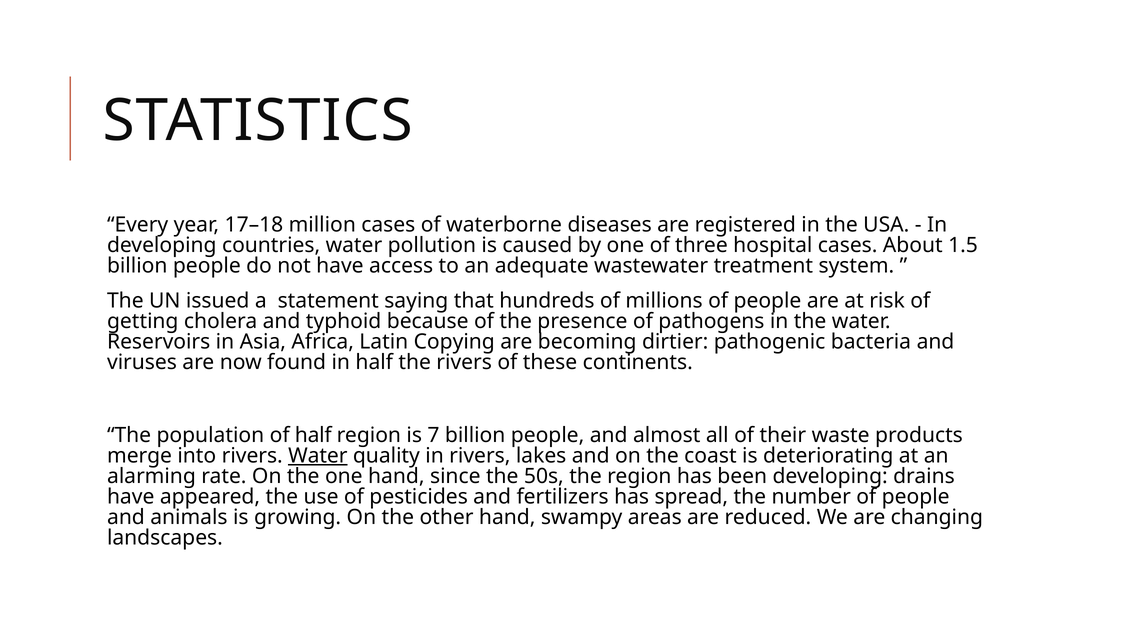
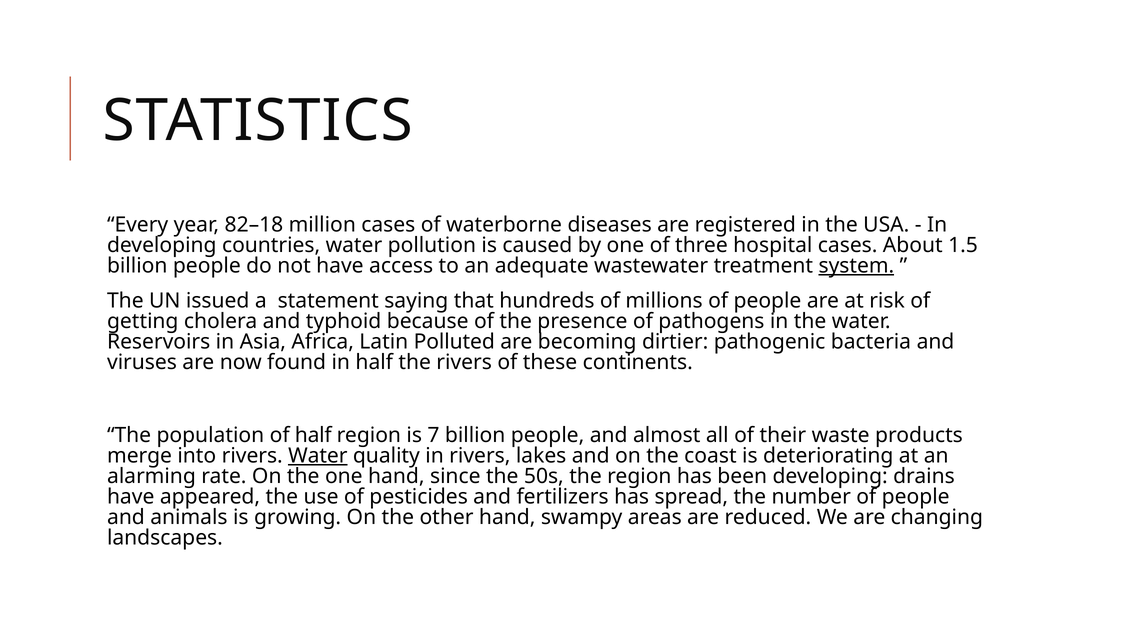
17–18: 17–18 -> 82–18
system underline: none -> present
Copying: Copying -> Polluted
